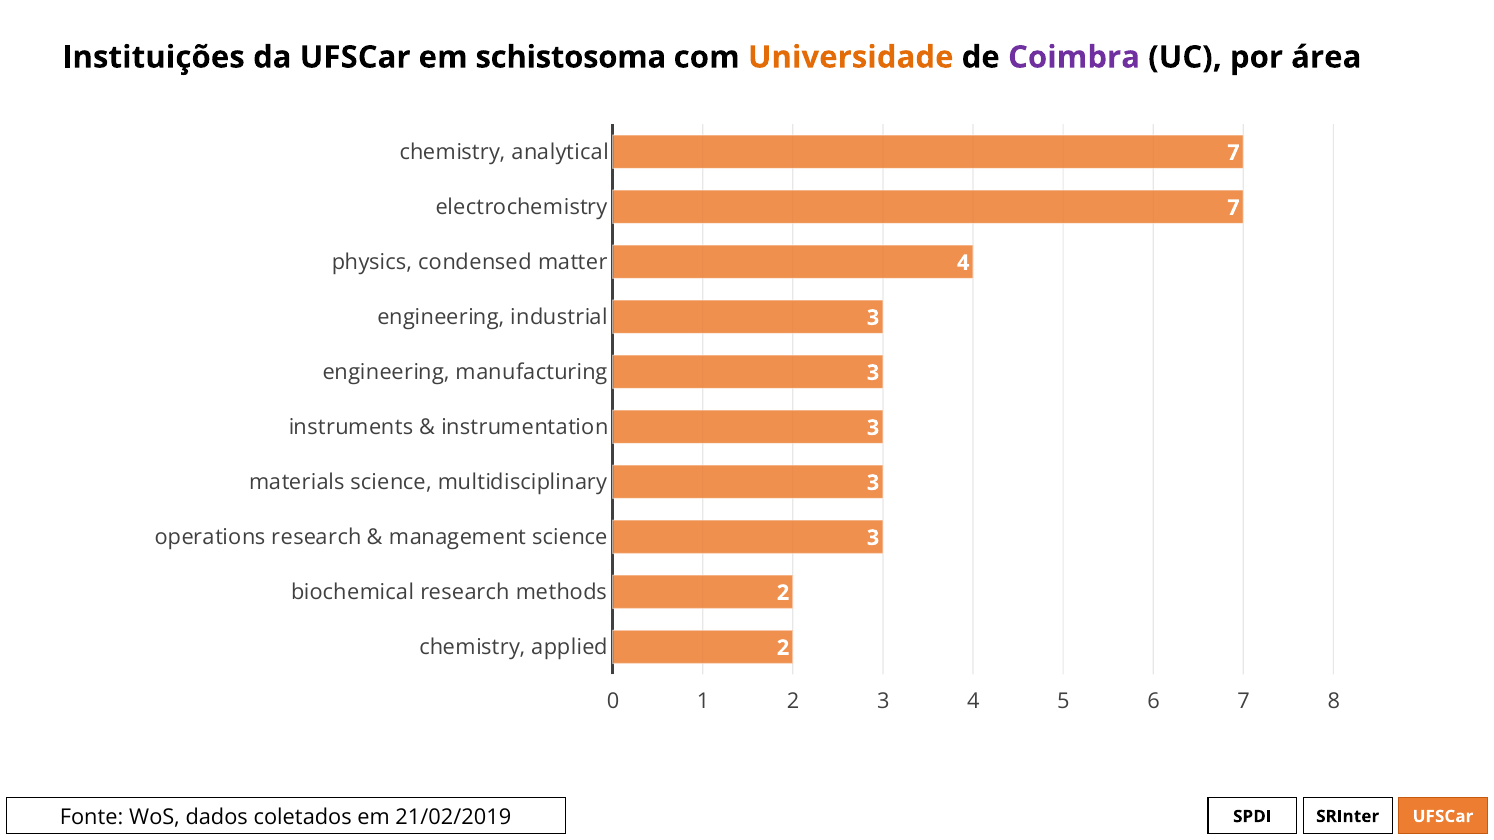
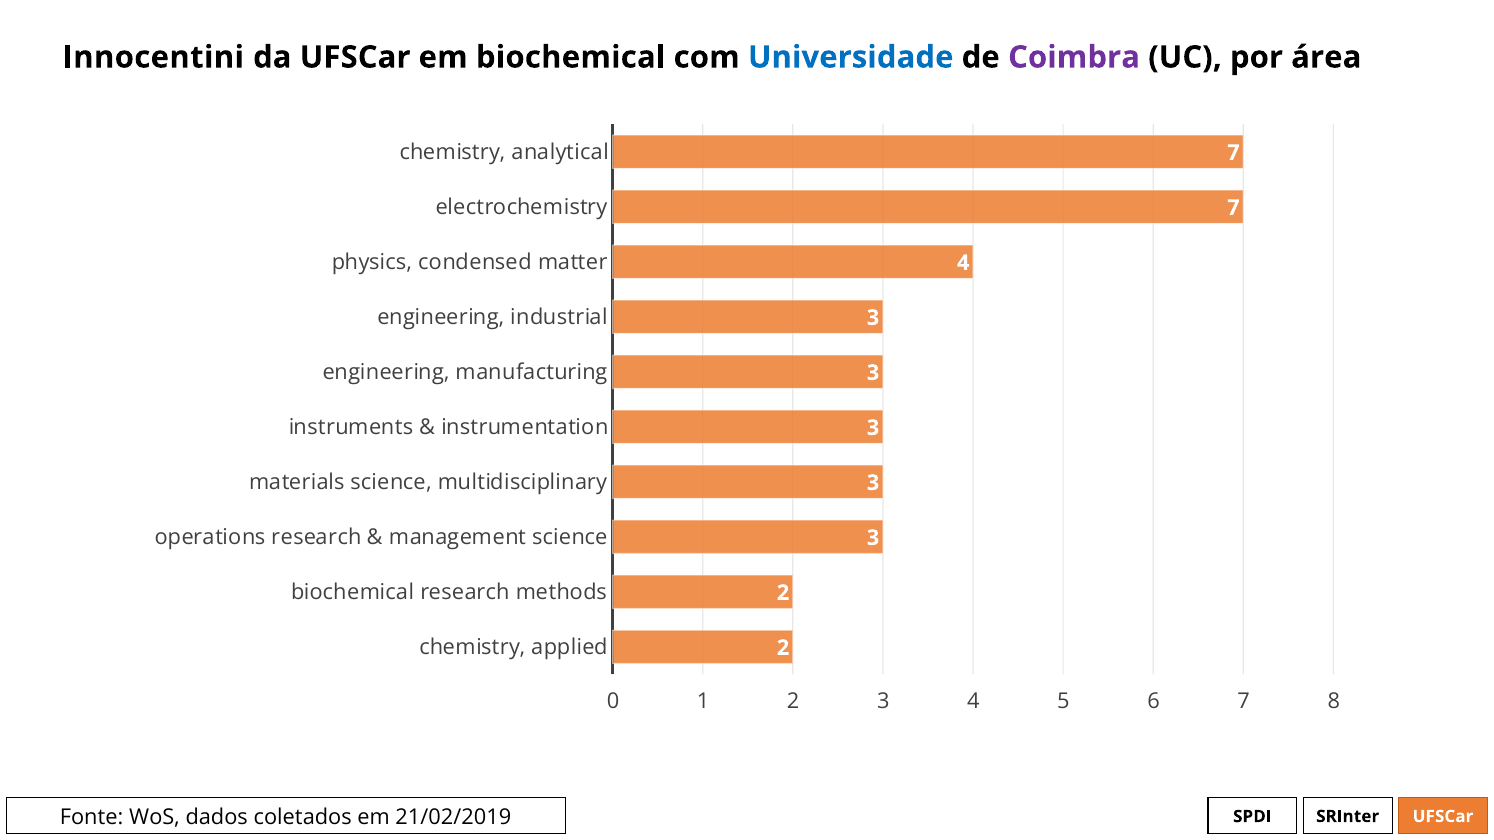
Instituições: Instituições -> Innocentini
em schistosoma: schistosoma -> biochemical
Universidade colour: orange -> blue
